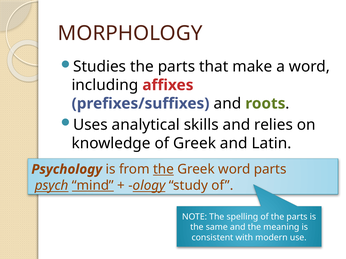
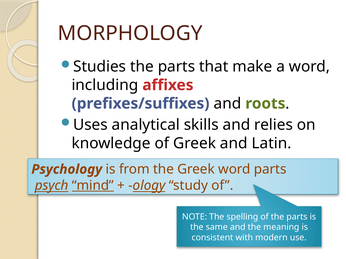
the at (163, 170) underline: present -> none
